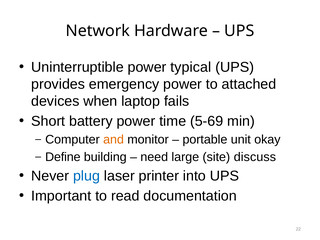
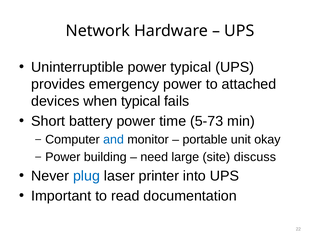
when laptop: laptop -> typical
5-69: 5-69 -> 5-73
and colour: orange -> blue
Define at (63, 157): Define -> Power
